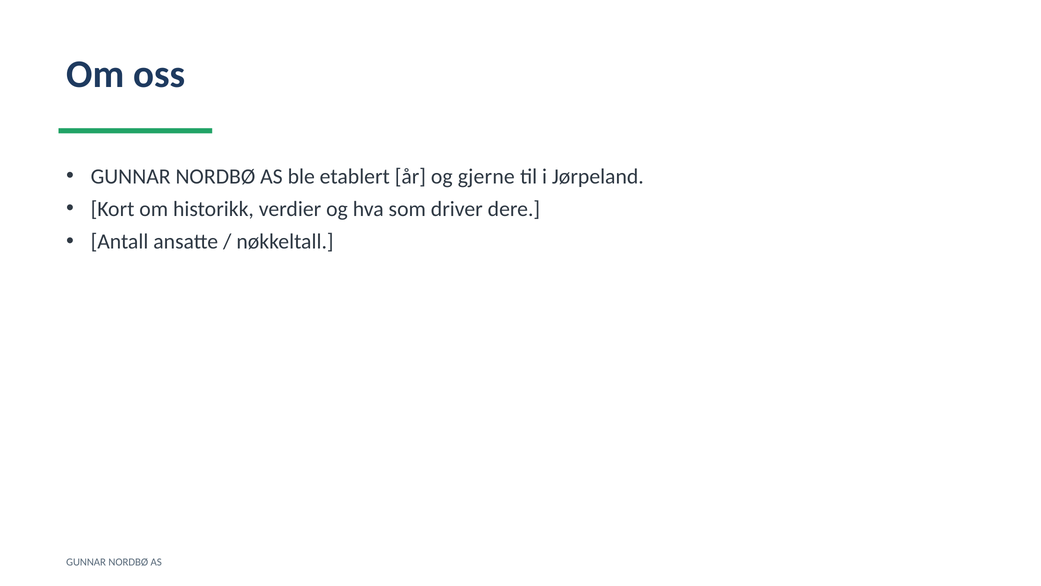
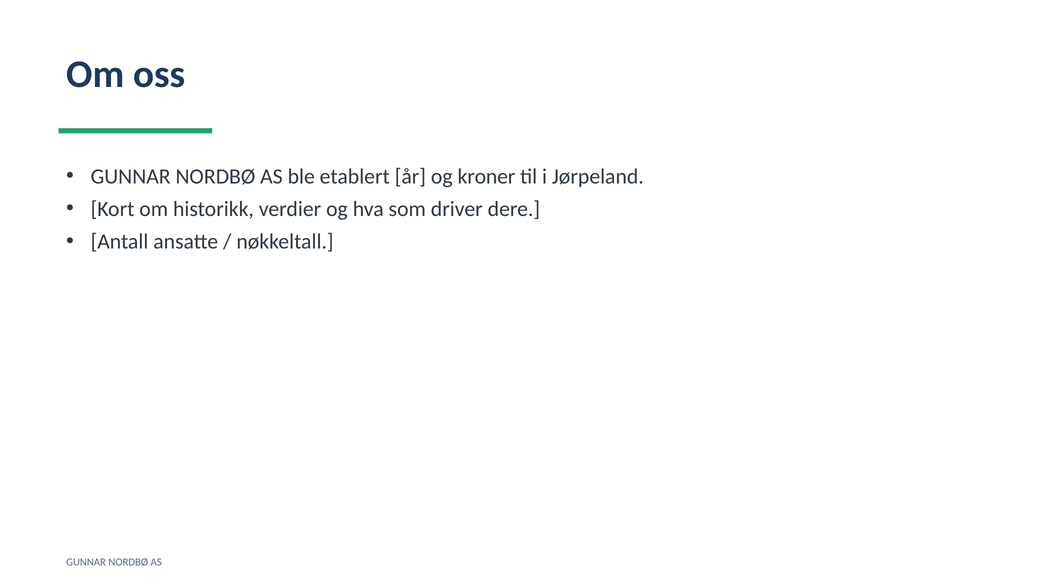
gjerne: gjerne -> kroner
